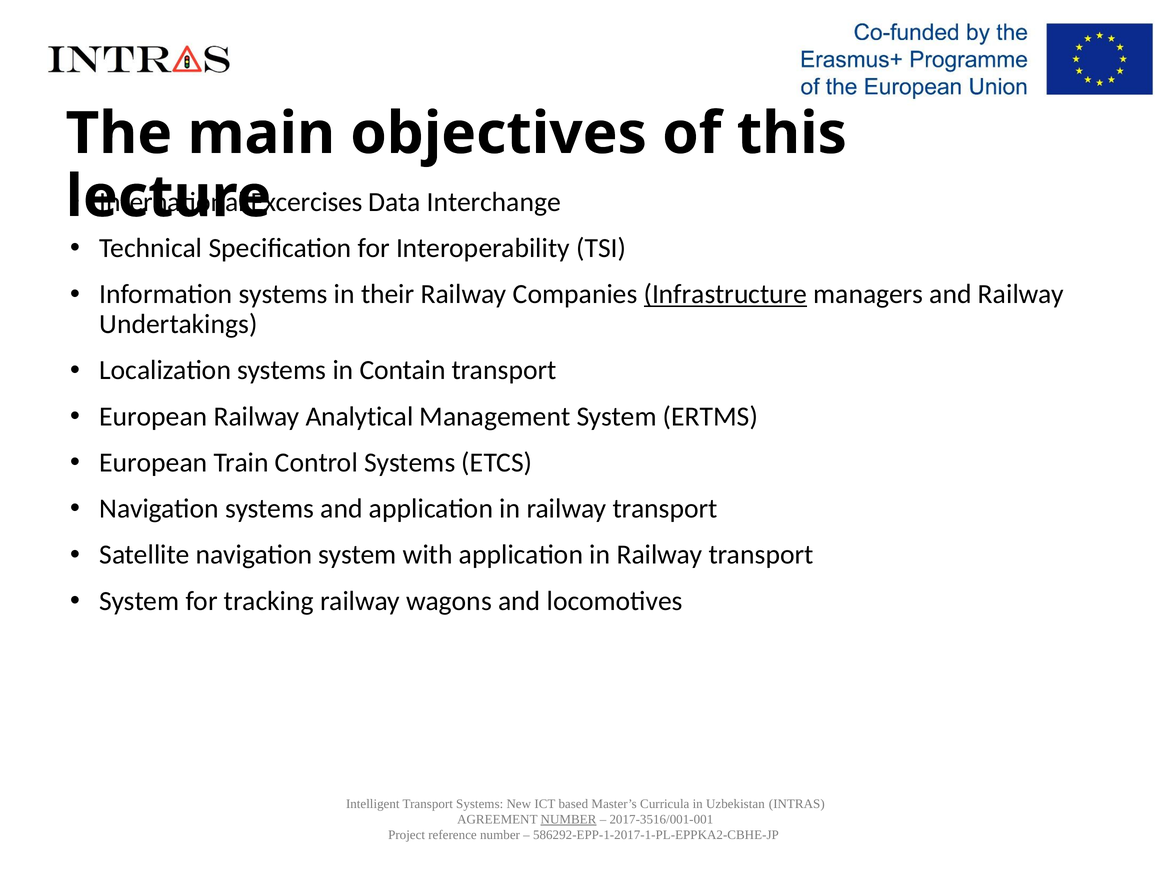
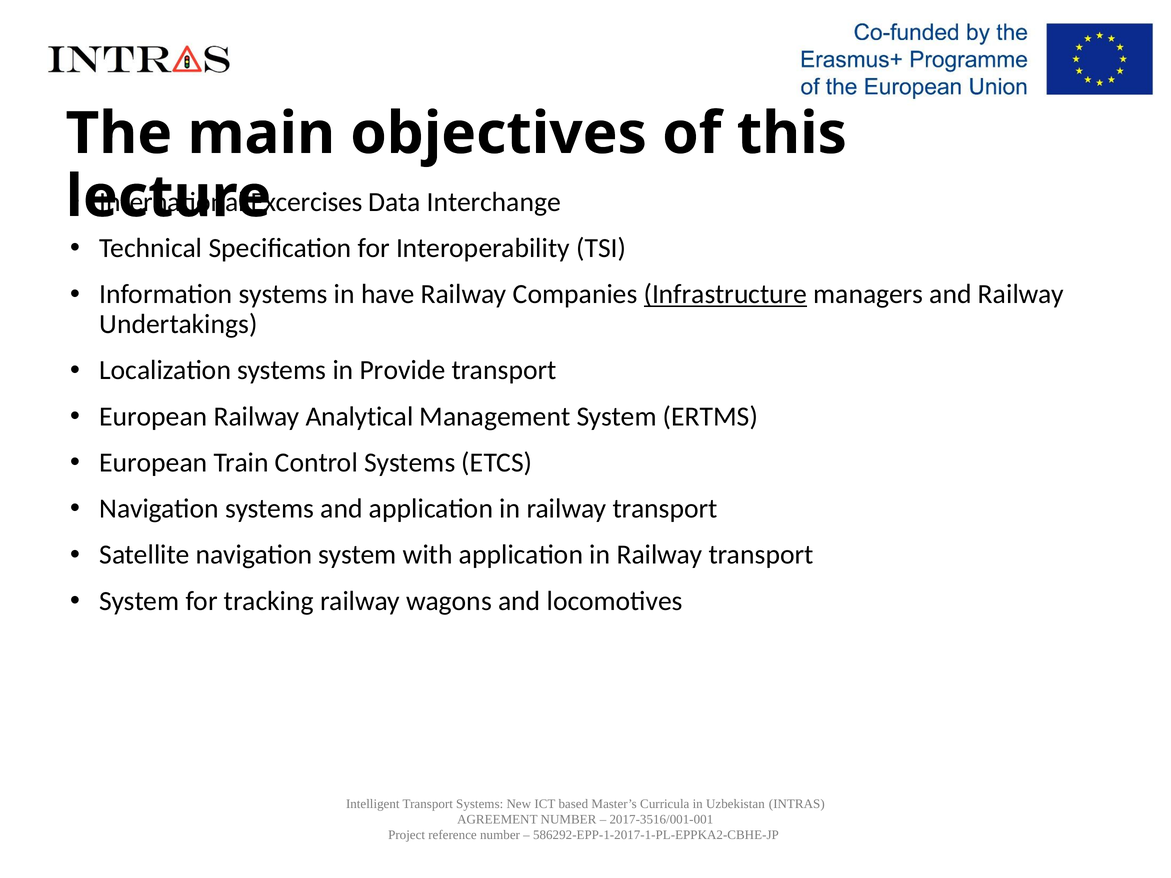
their: their -> have
Contain: Contain -> Provide
NUMBER at (568, 820) underline: present -> none
